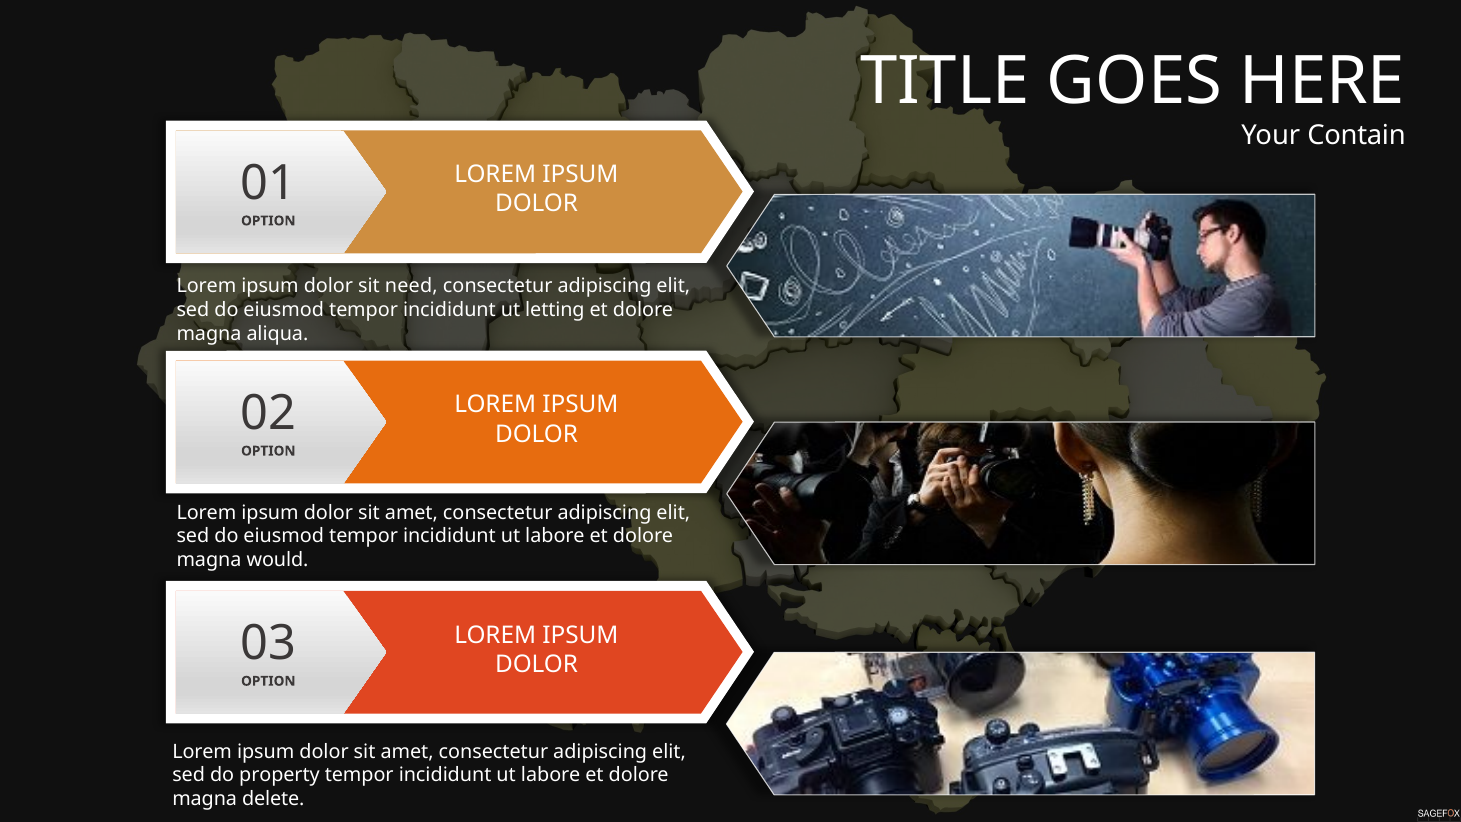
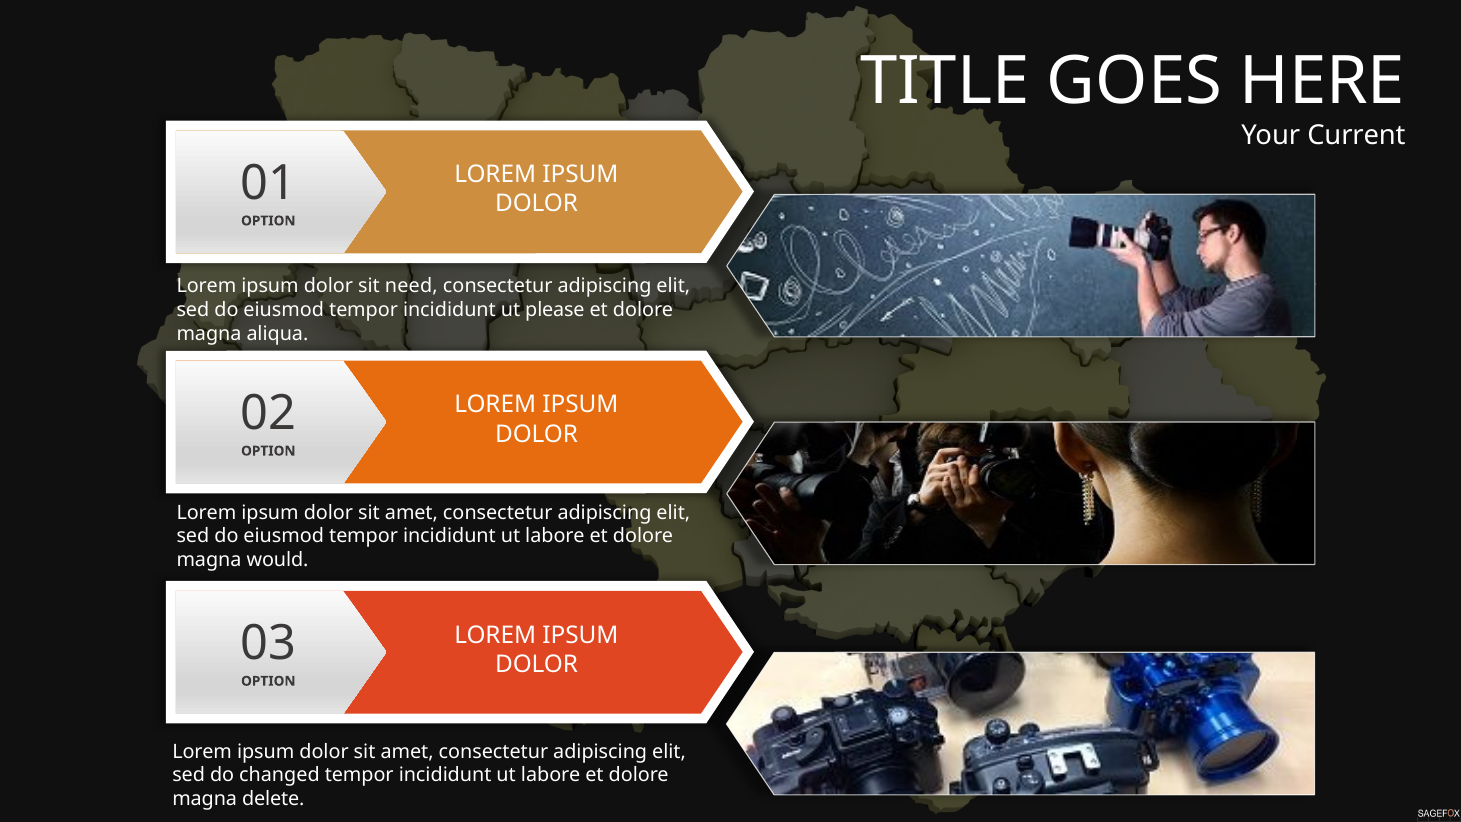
Contain: Contain -> Current
letting: letting -> please
property: property -> changed
